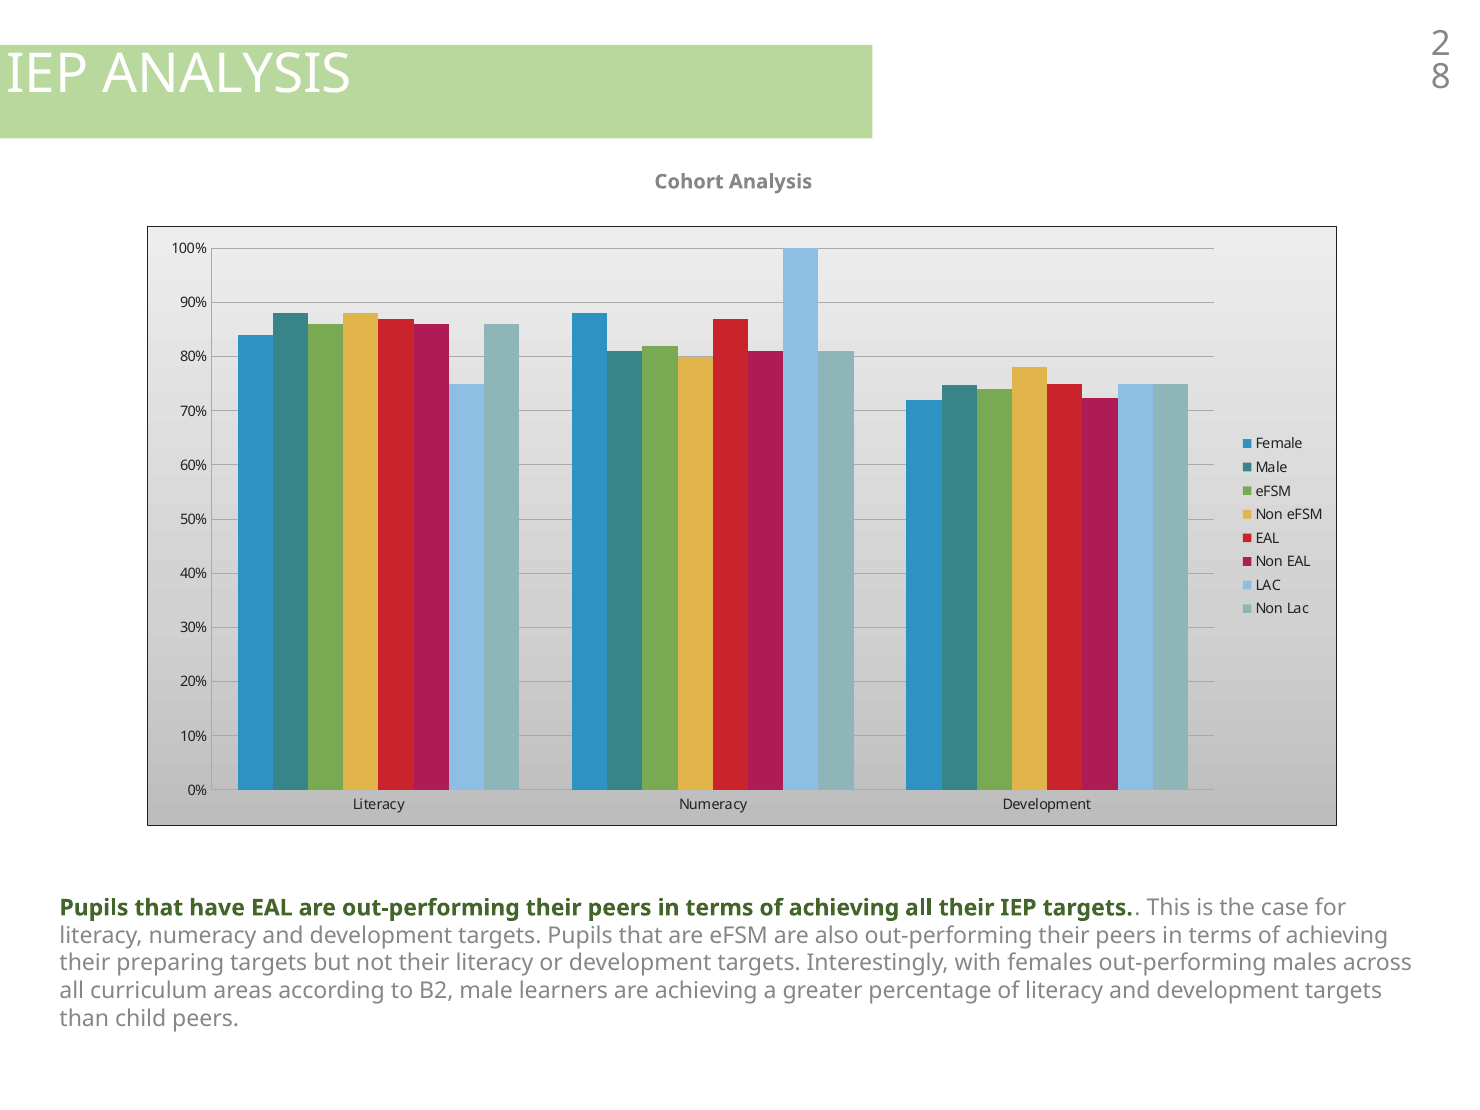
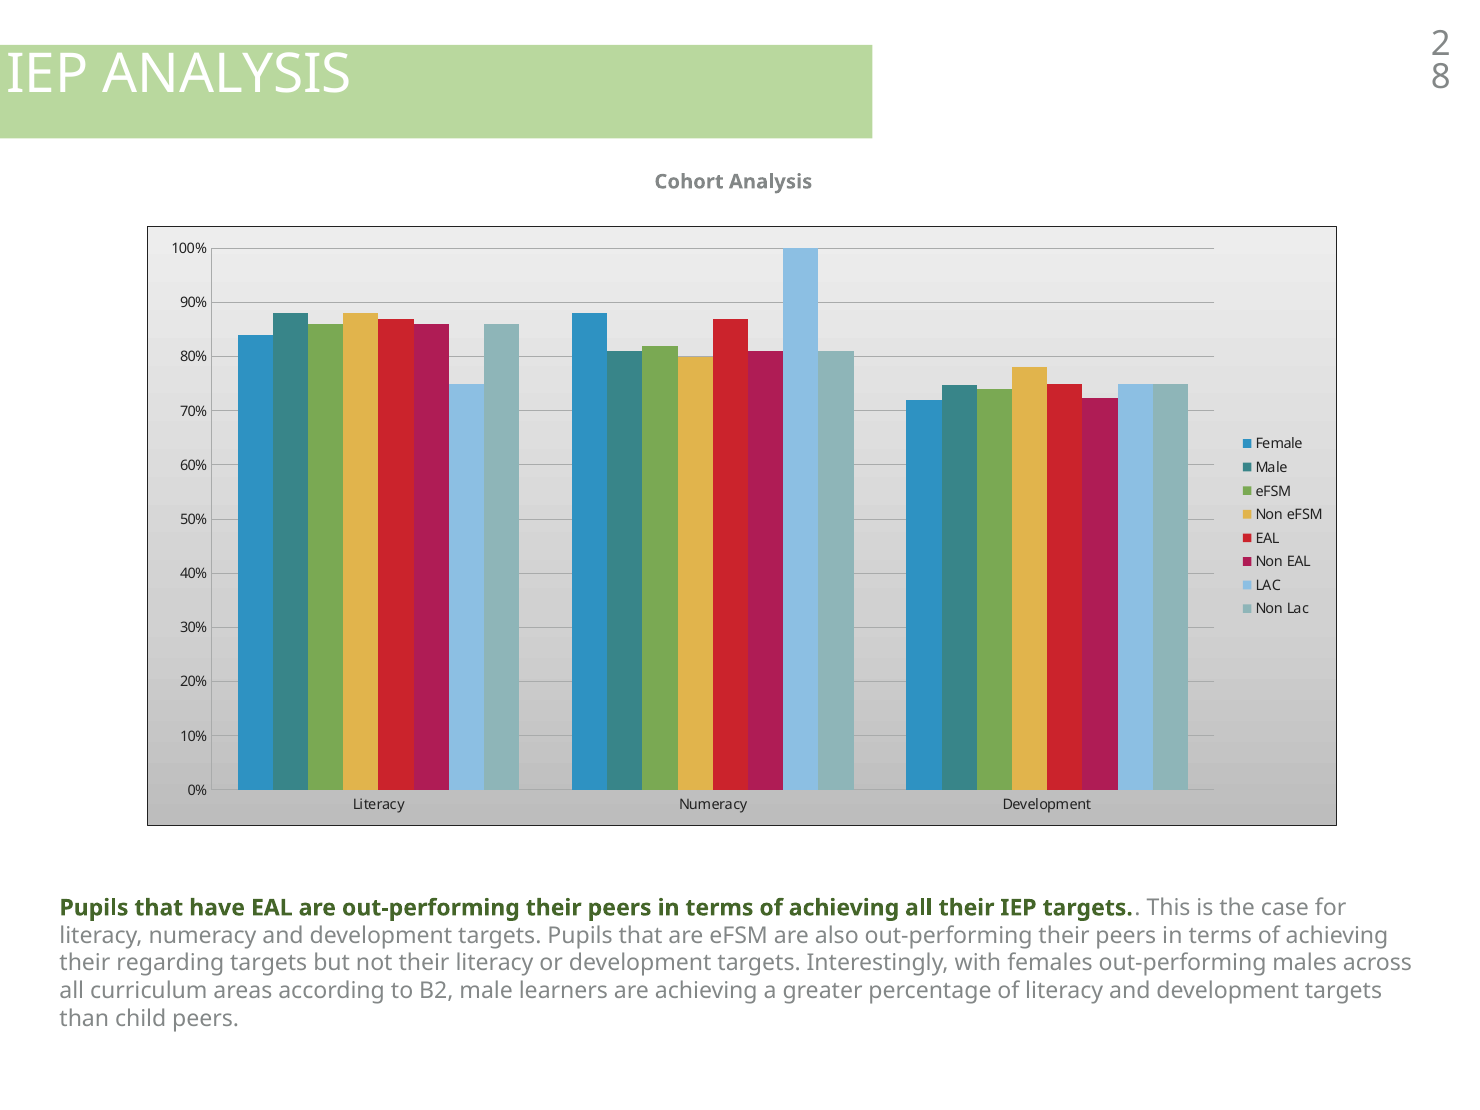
preparing: preparing -> regarding
